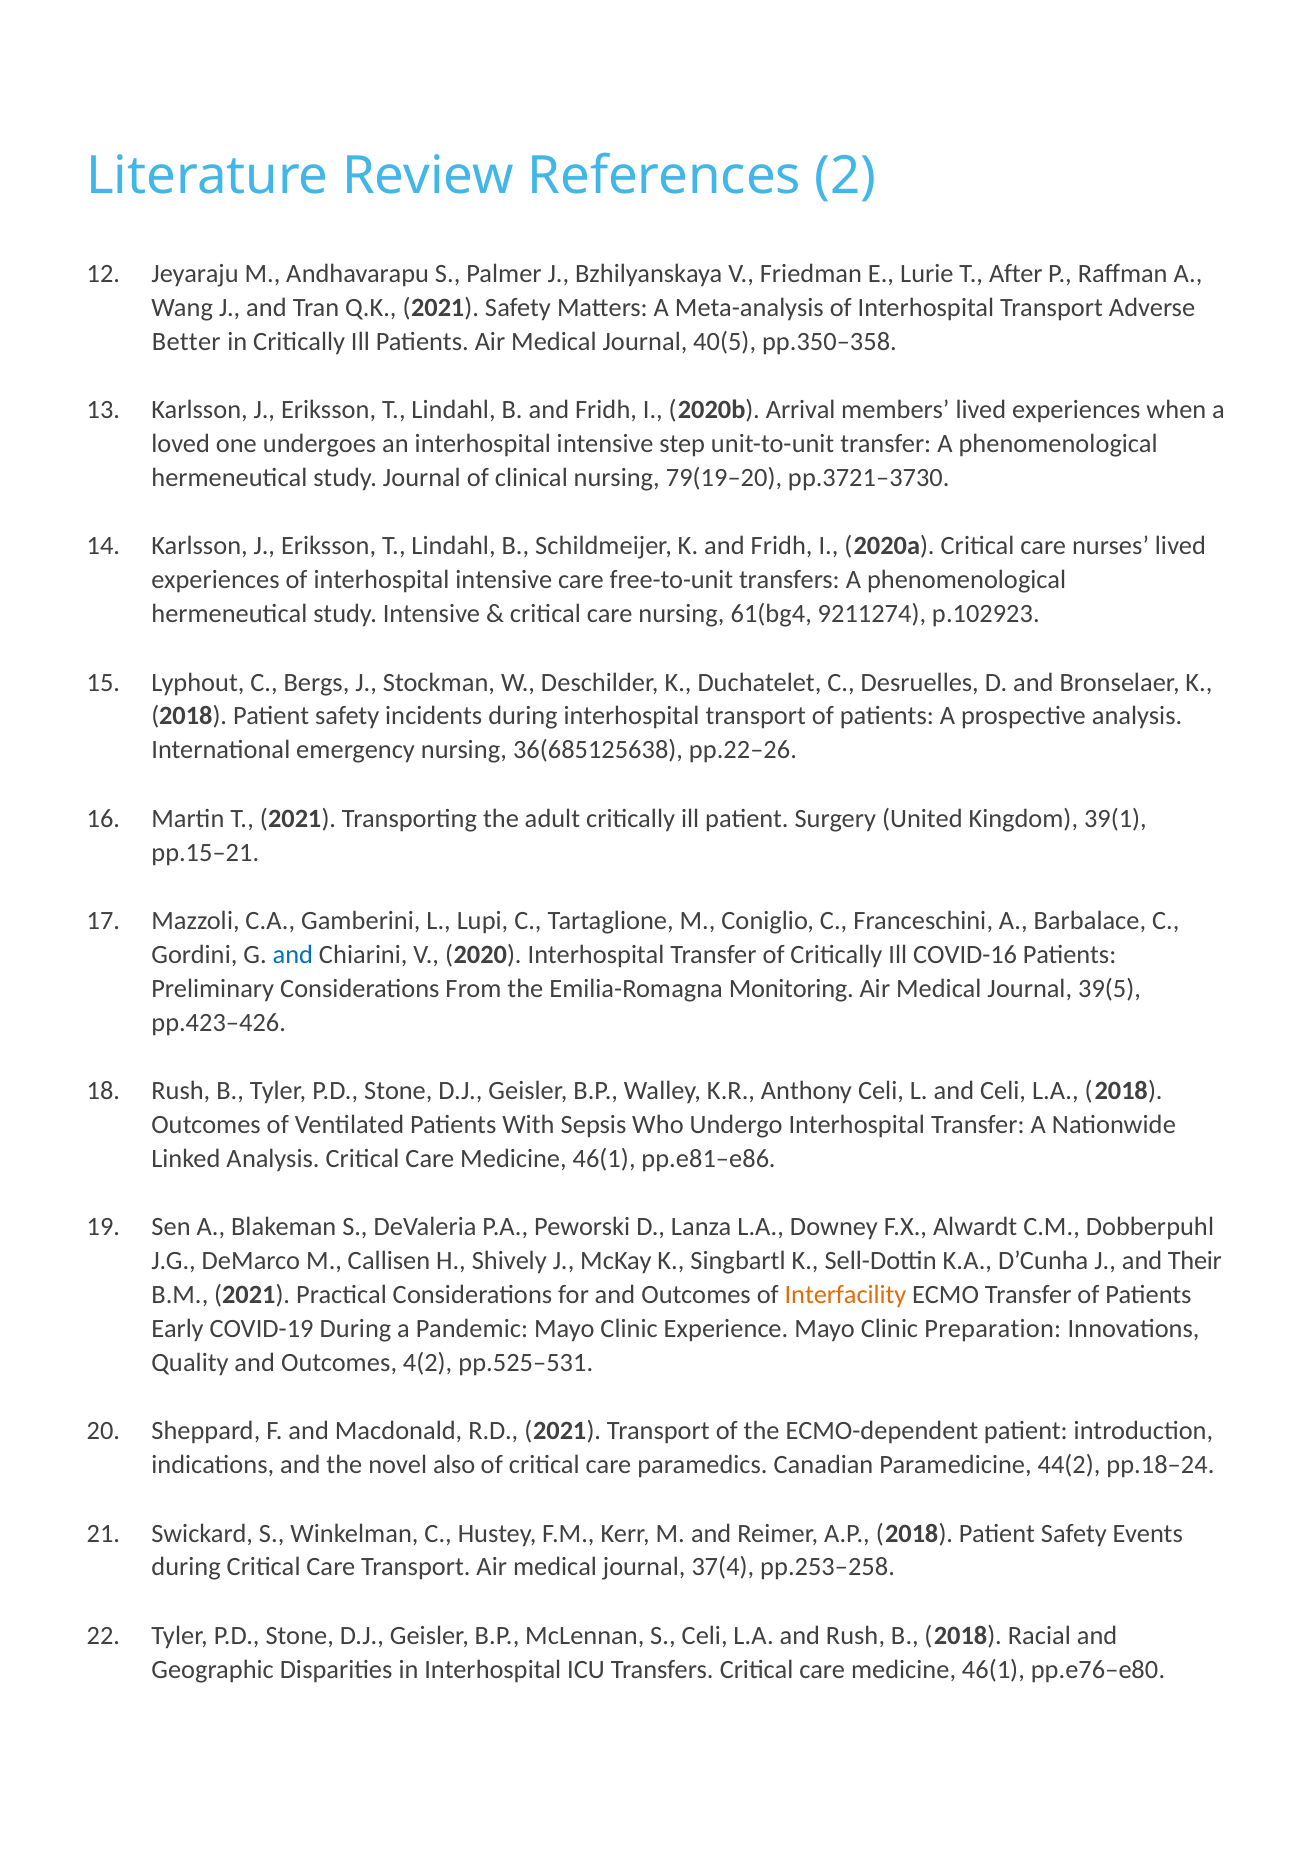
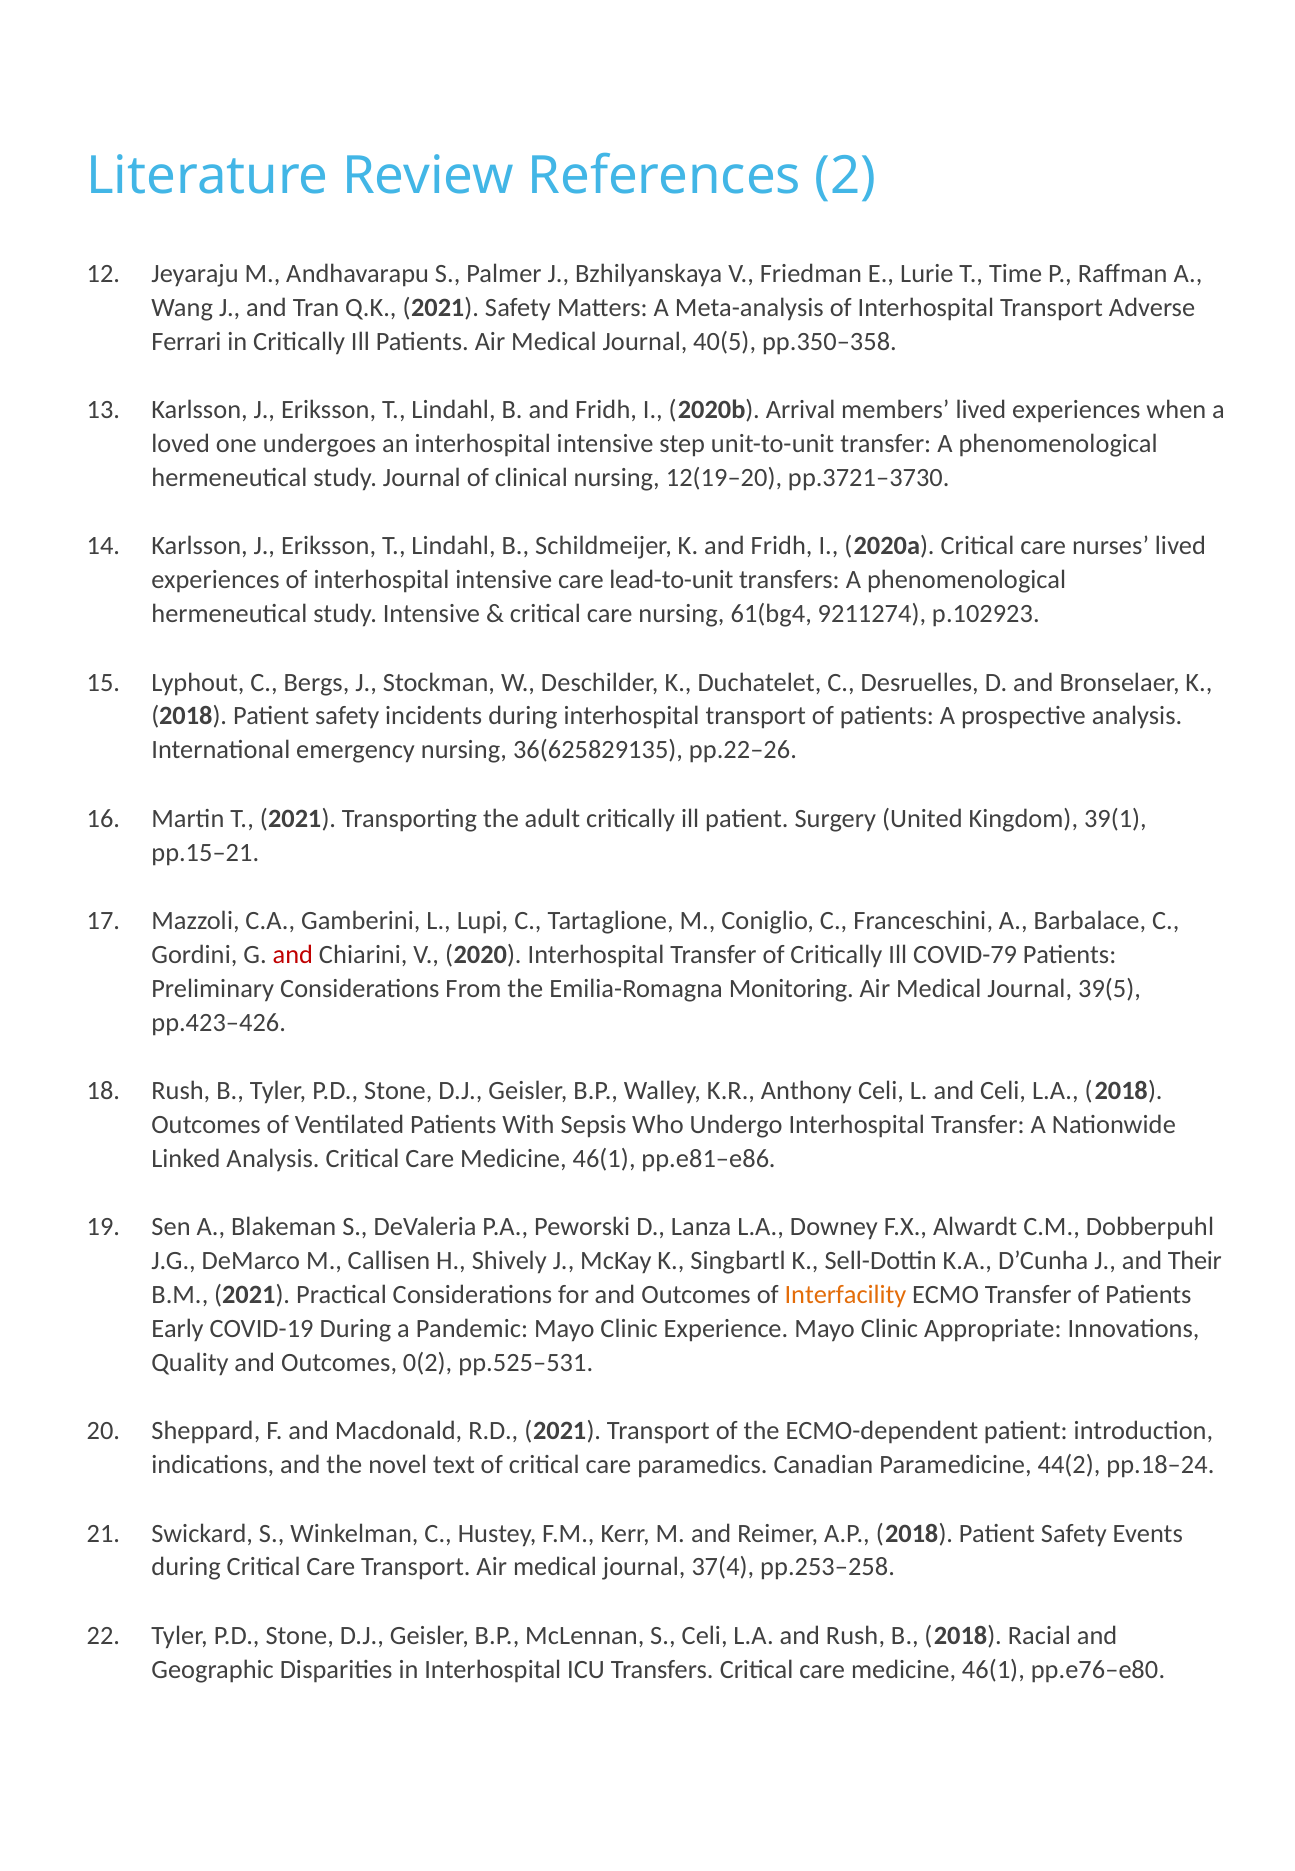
After: After -> Time
Better: Better -> Ferrari
79(19–20: 79(19–20 -> 12(19–20
free-to-unit: free-to-unit -> lead-to-unit
36(685125638: 36(685125638 -> 36(625829135
and at (293, 955) colour: blue -> red
COVID-16: COVID-16 -> COVID-79
Preparation: Preparation -> Appropriate
4(2: 4(2 -> 0(2
also: also -> text
